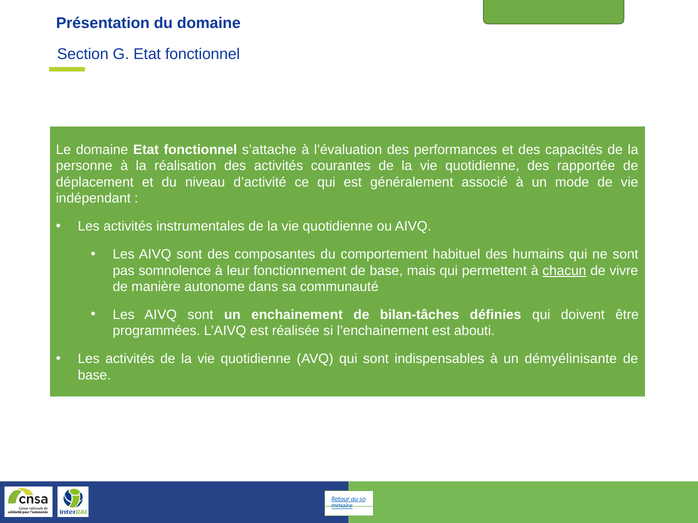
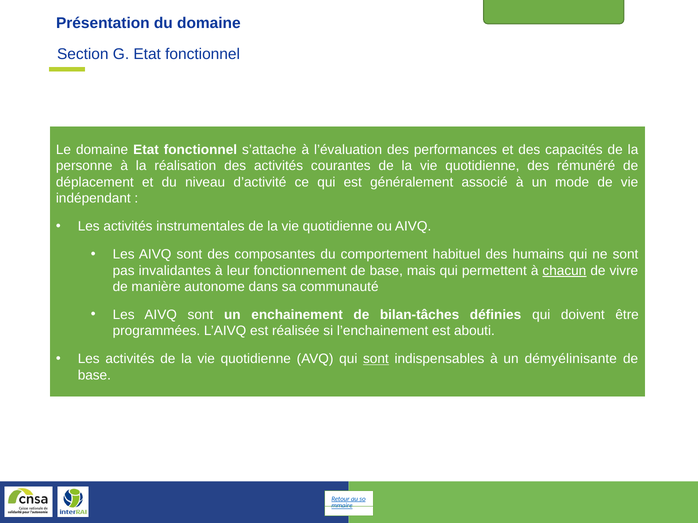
rapportée: rapportée -> rémunéré
somnolence: somnolence -> invalidantes
sont at (376, 359) underline: none -> present
